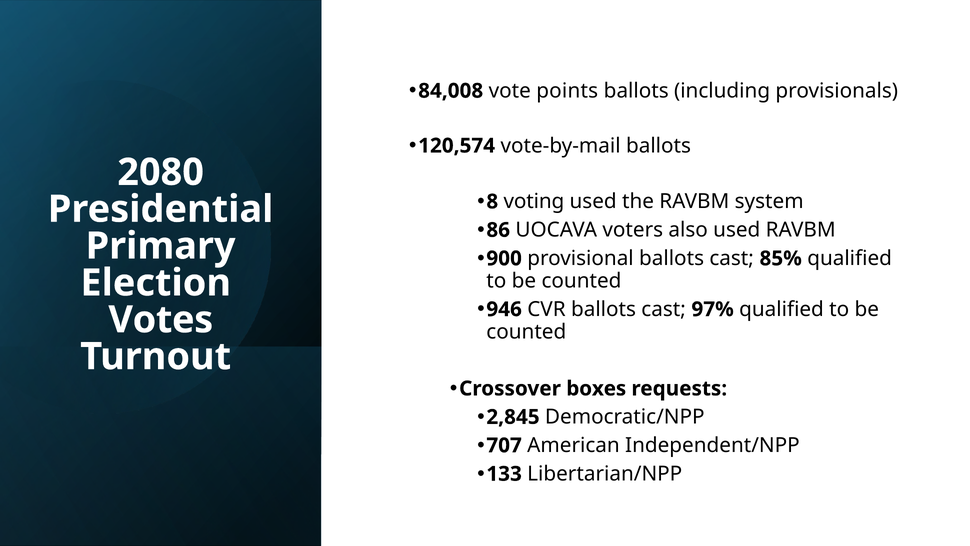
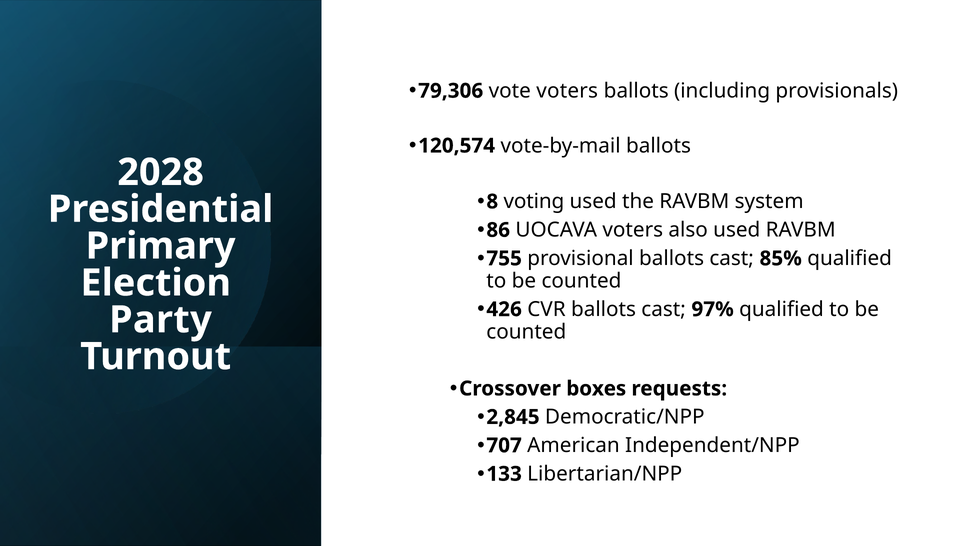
84,008: 84,008 -> 79,306
vote points: points -> voters
2080: 2080 -> 2028
900: 900 -> 755
946: 946 -> 426
Votes: Votes -> Party
